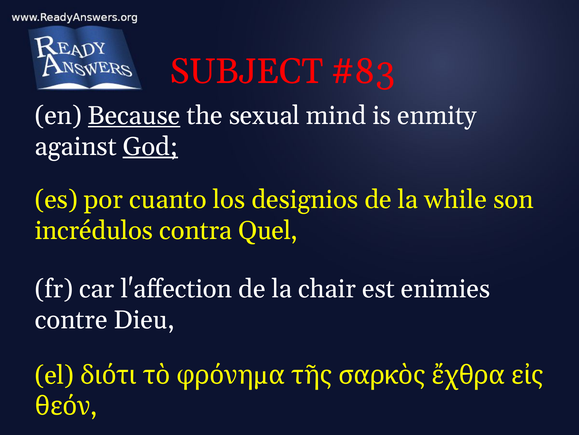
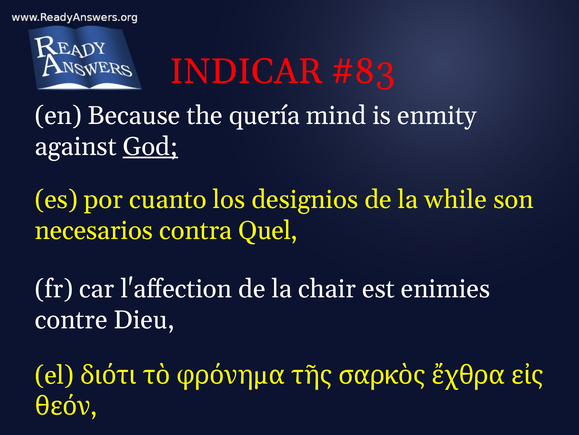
SUBJECT: SUBJECT -> INDICAR
Because underline: present -> none
sexual: sexual -> quería
incrédulos: incrédulos -> necesarios
